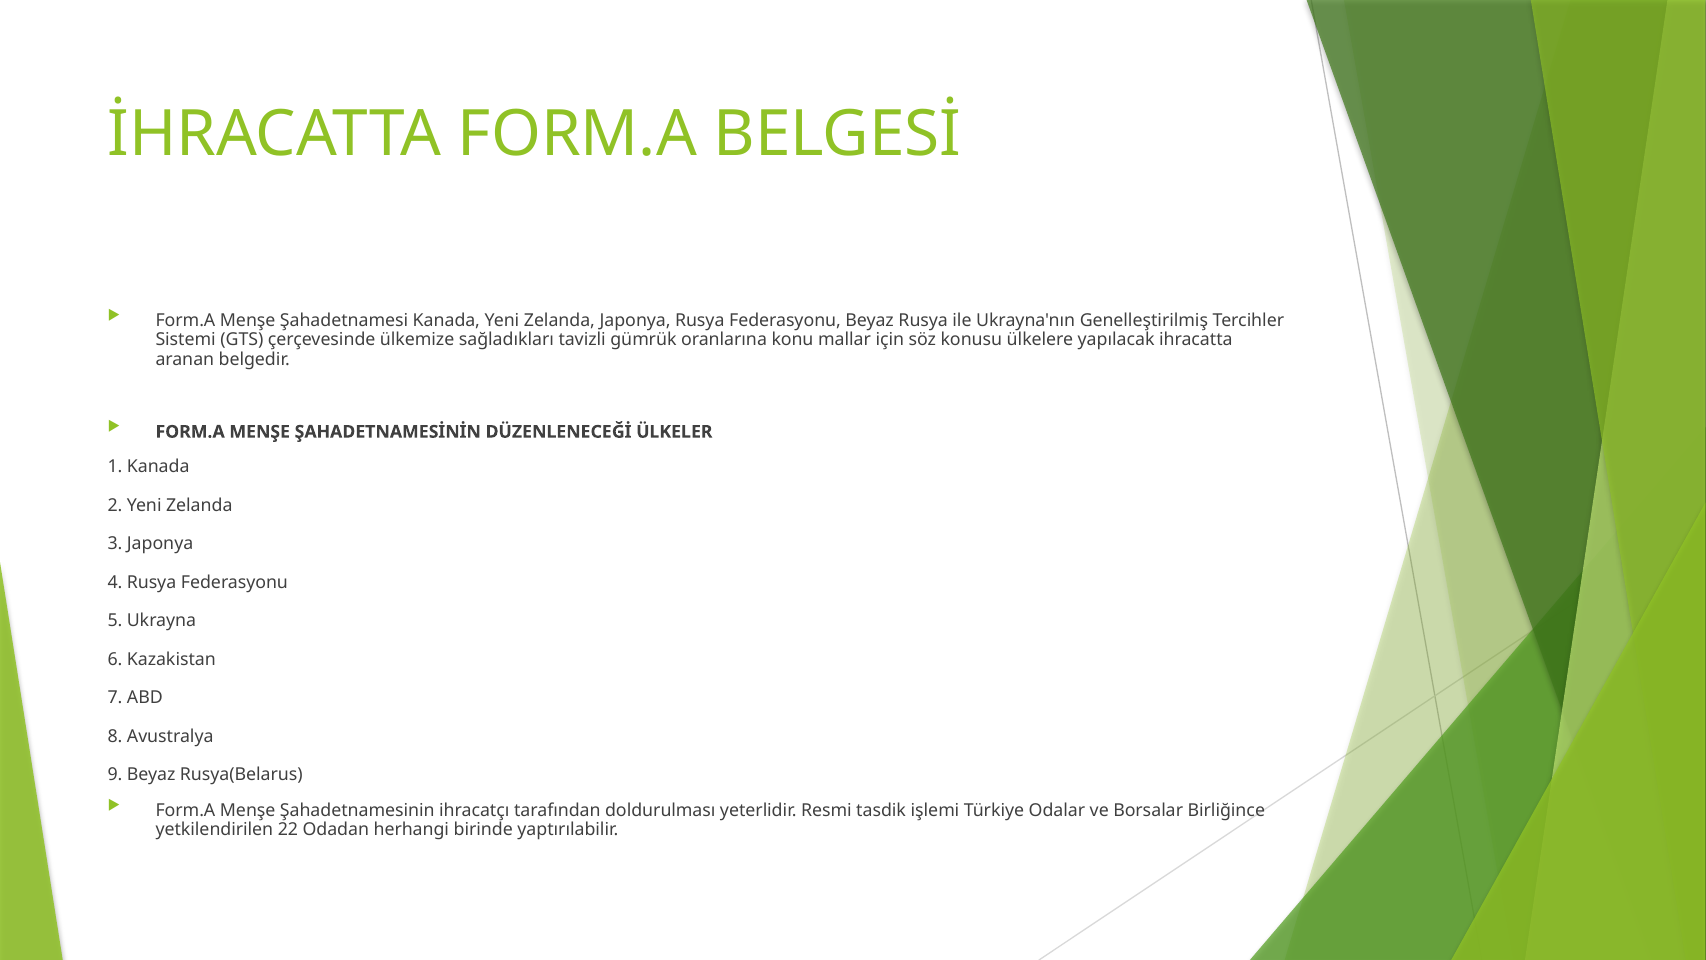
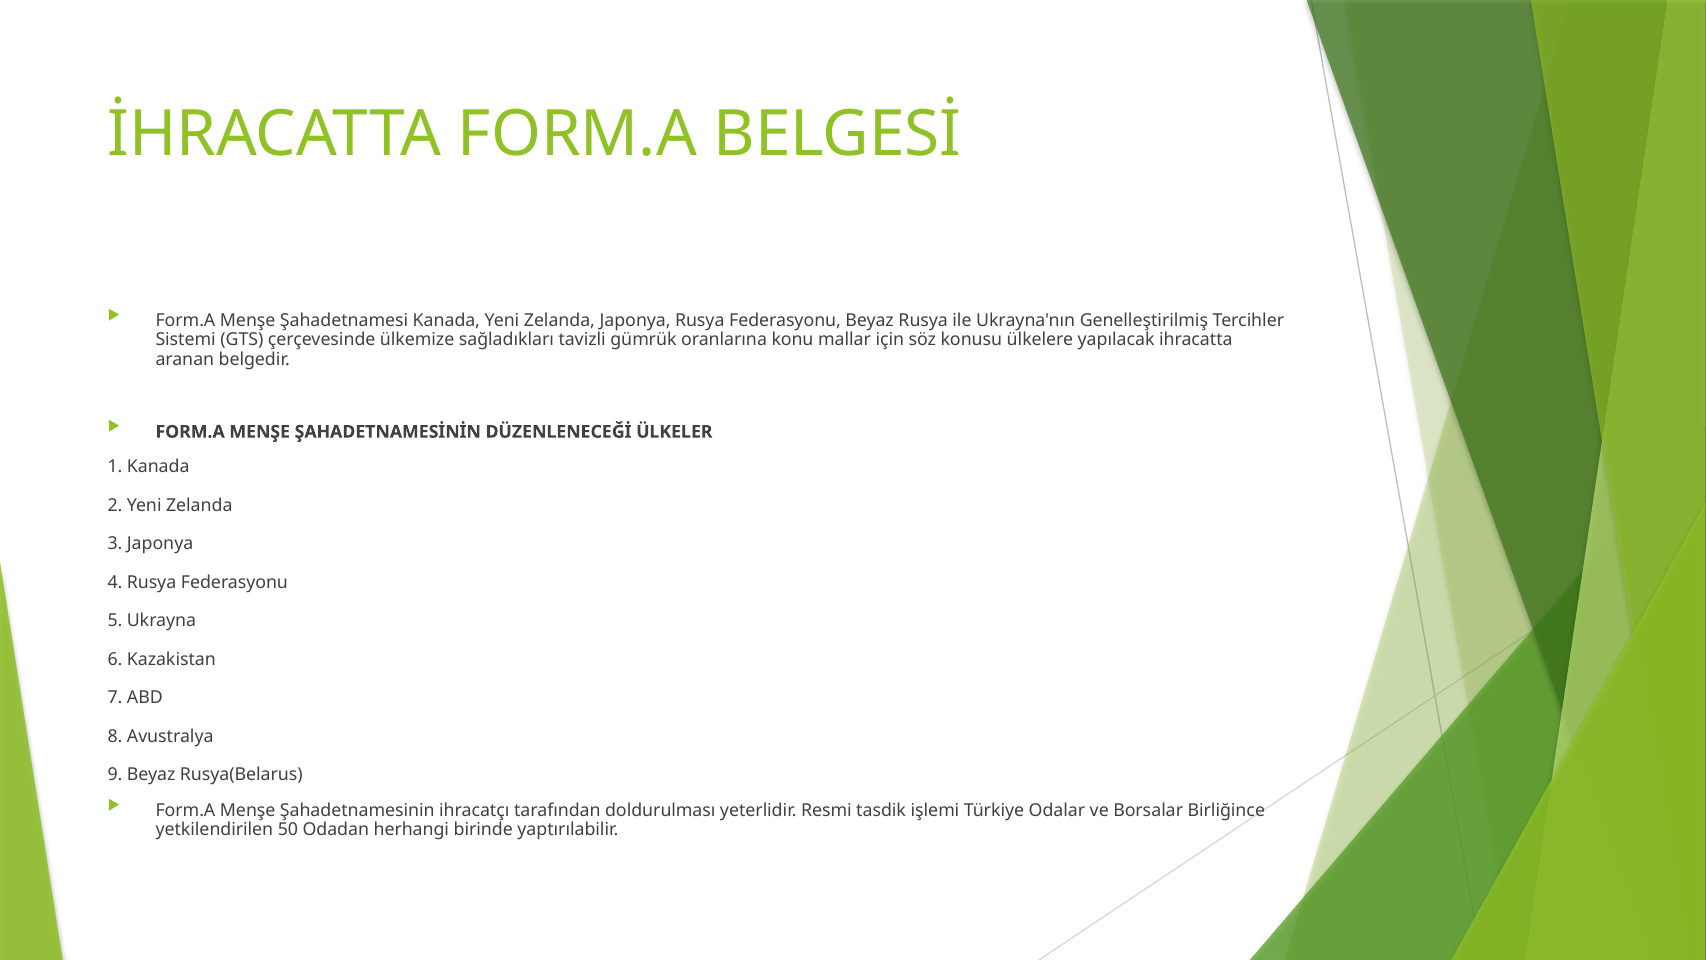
22: 22 -> 50
